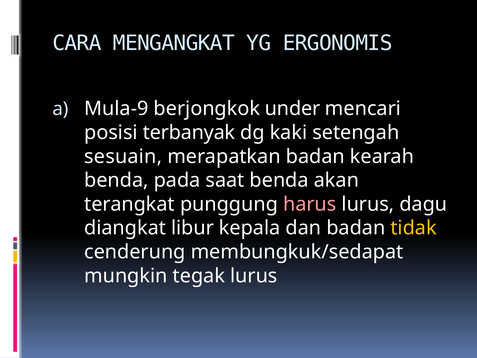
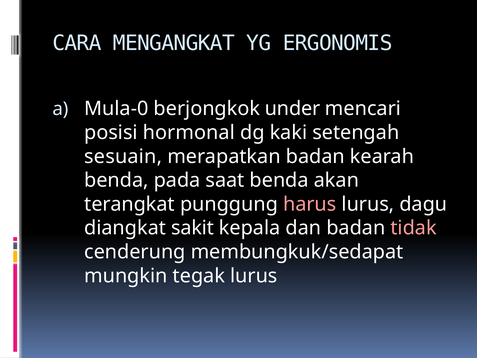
Mula-9: Mula-9 -> Mula-0
terbanyak: terbanyak -> hormonal
libur: libur -> sakit
tidak colour: yellow -> pink
